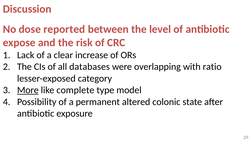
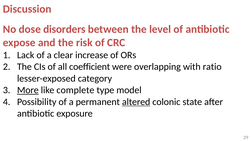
reported: reported -> disorders
databases: databases -> coefficient
altered underline: none -> present
